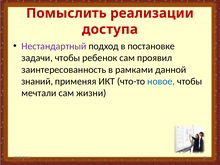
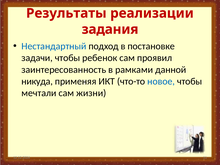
Помыслить: Помыслить -> Результаты
доступа: доступа -> задания
Нестандартный colour: purple -> blue
знаний: знаний -> никуда
